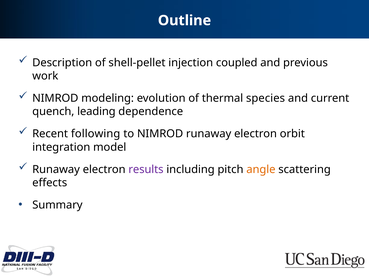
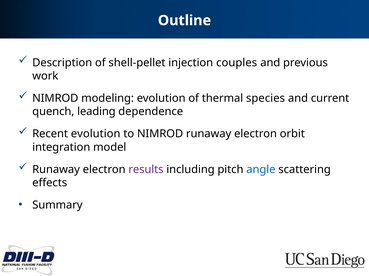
coupled: coupled -> couples
Recent following: following -> evolution
angle colour: orange -> blue
